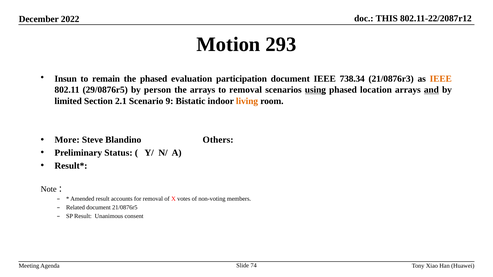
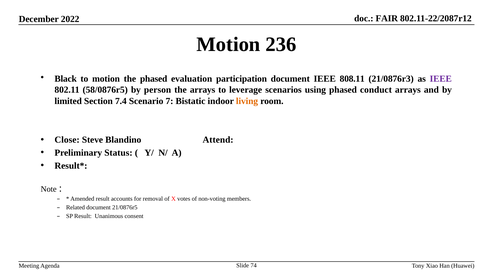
THIS: THIS -> FAIR
293: 293 -> 236
Insun: Insun -> Black
to remain: remain -> motion
738.34: 738.34 -> 808.11
IEEE at (441, 79) colour: orange -> purple
29/0876r5: 29/0876r5 -> 58/0876r5
to removal: removal -> leverage
using underline: present -> none
location: location -> conduct
and underline: present -> none
2.1: 2.1 -> 7.4
9: 9 -> 7
More: More -> Close
Others: Others -> Attend
